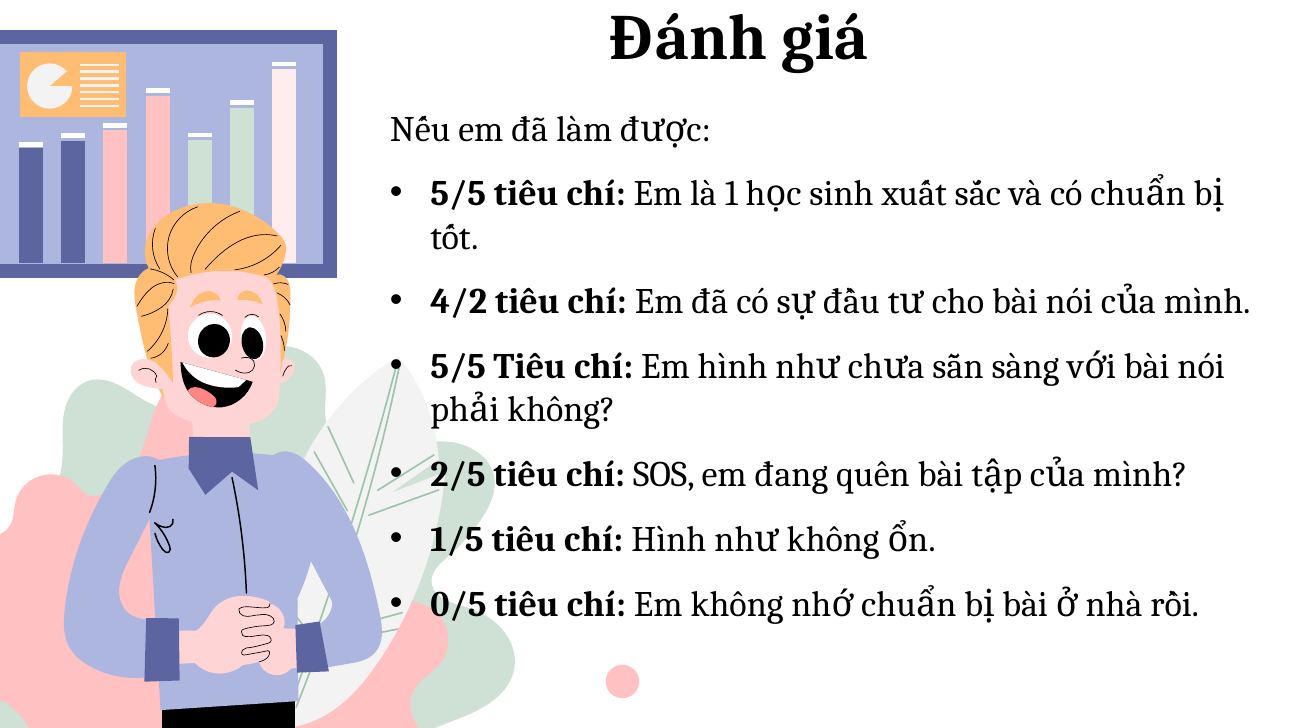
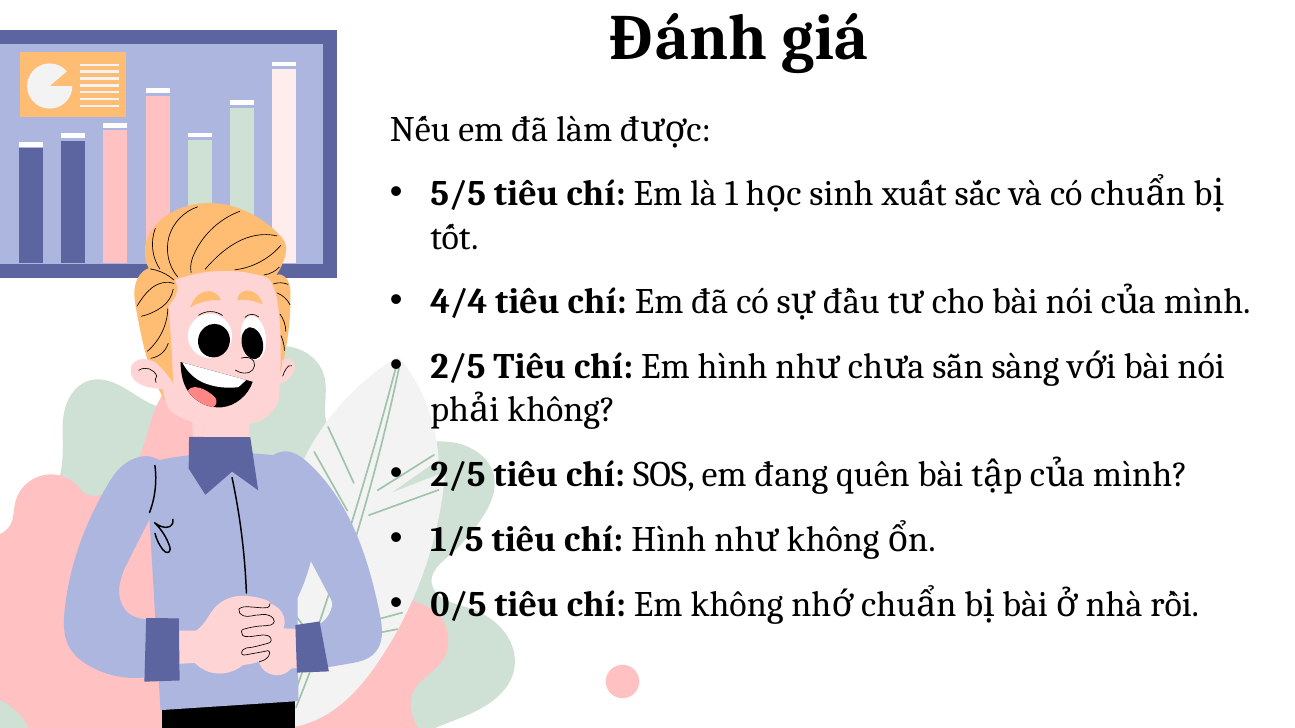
4/2: 4/2 -> 4/4
5/5 at (458, 367): 5/5 -> 2/5
